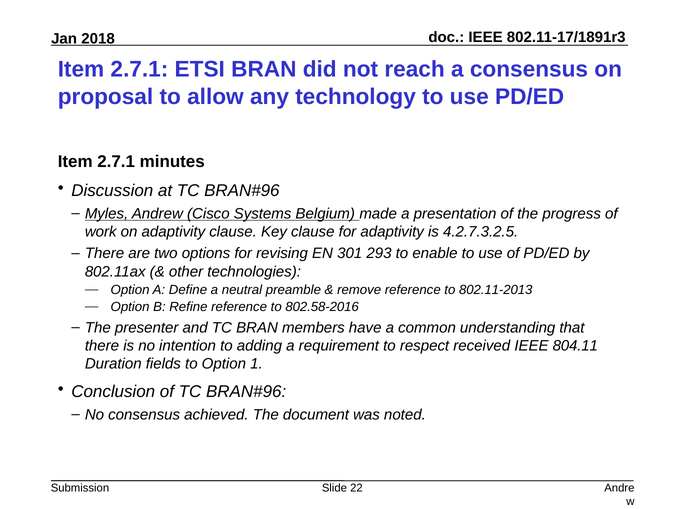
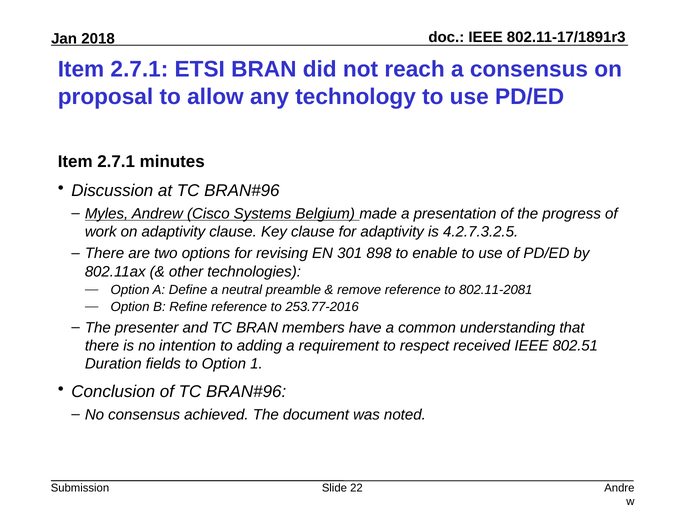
293: 293 -> 898
802.11-2013: 802.11-2013 -> 802.11-2081
802.58-2016: 802.58-2016 -> 253.77-2016
804.11: 804.11 -> 802.51
